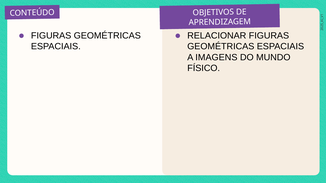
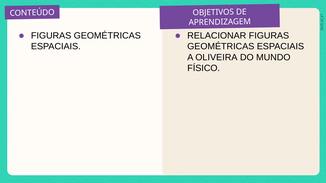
IMAGENS: IMAGENS -> OLIVEIRA
